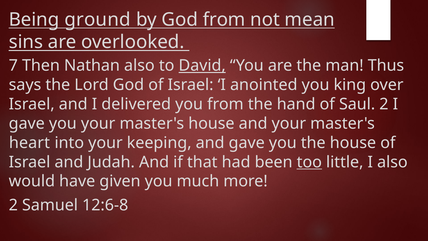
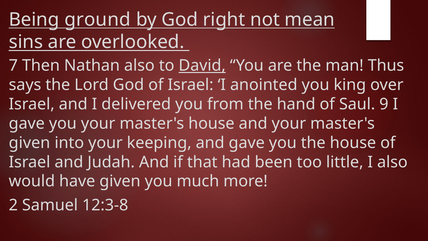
God from: from -> right
Saul 2: 2 -> 9
heart at (29, 143): heart -> given
too underline: present -> none
12:6-8: 12:6-8 -> 12:3-8
